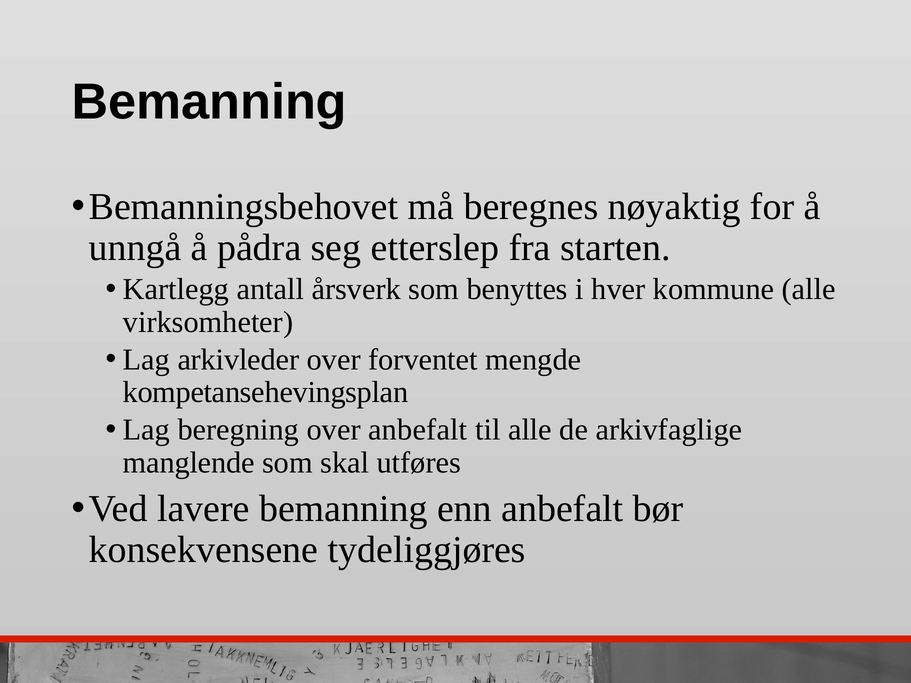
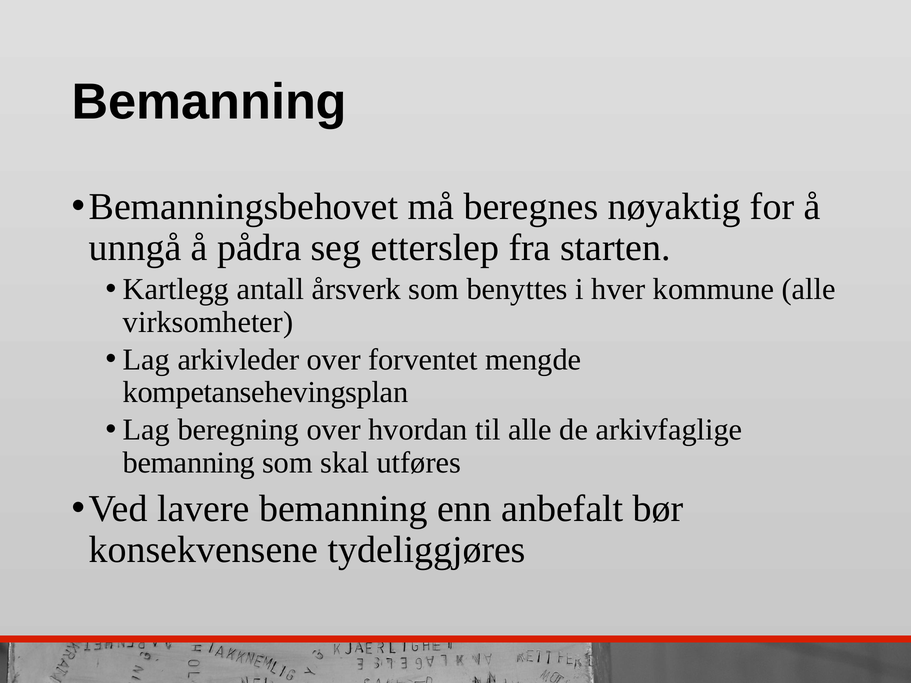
over anbefalt: anbefalt -> hvordan
manglende at (189, 463): manglende -> bemanning
